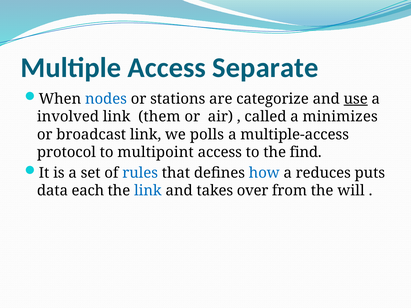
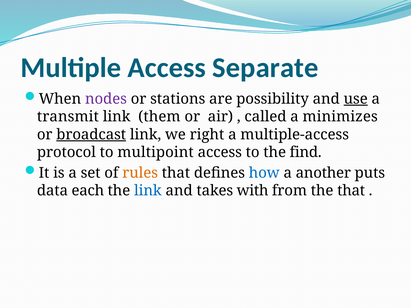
nodes colour: blue -> purple
categorize: categorize -> possibility
involved: involved -> transmit
broadcast underline: none -> present
polls: polls -> right
rules colour: blue -> orange
reduces: reduces -> another
over: over -> with
the will: will -> that
